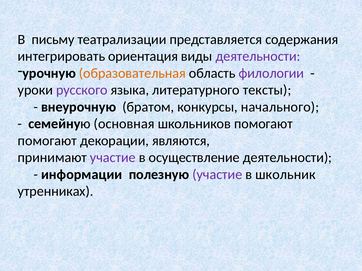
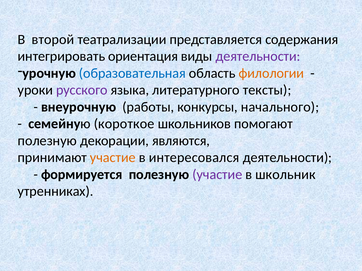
письму: письму -> второй
образовательная colour: orange -> blue
филологии colour: purple -> orange
братом: братом -> работы
основная: основная -> короткое
помогают at (47, 141): помогают -> полезную
участие at (113, 158) colour: purple -> orange
осуществление: осуществление -> интересовался
информации: информации -> формируется
